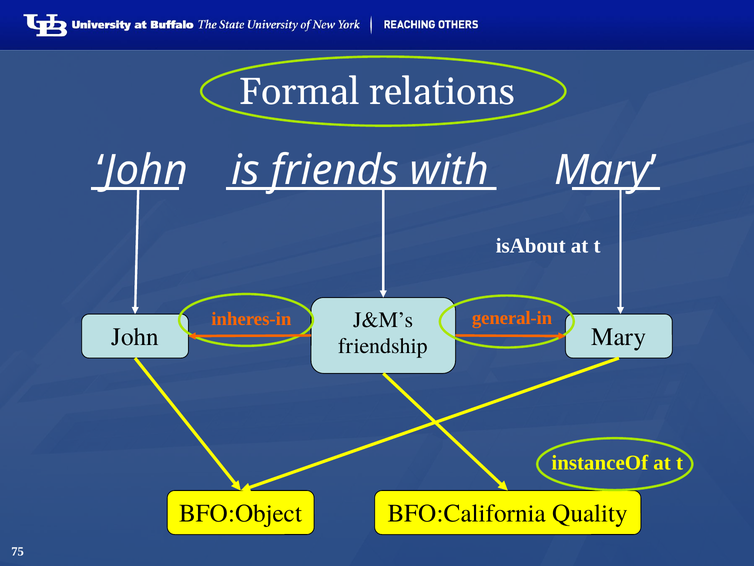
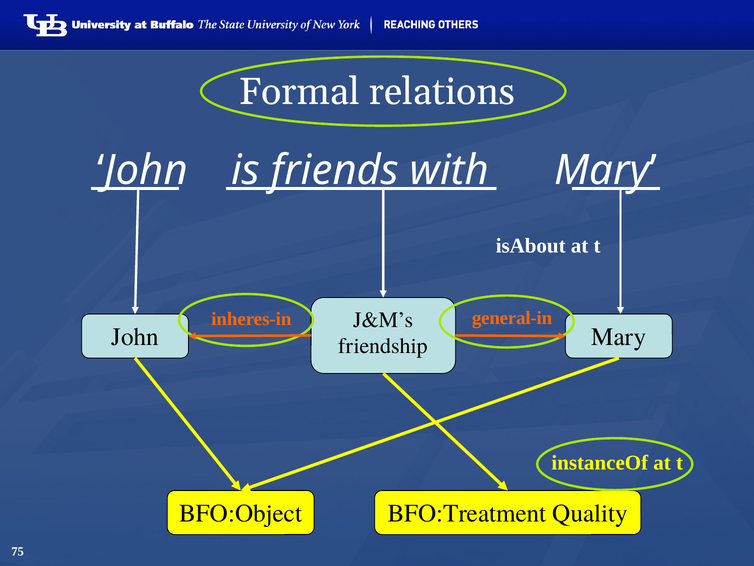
BFO:California: BFO:California -> BFO:Treatment
